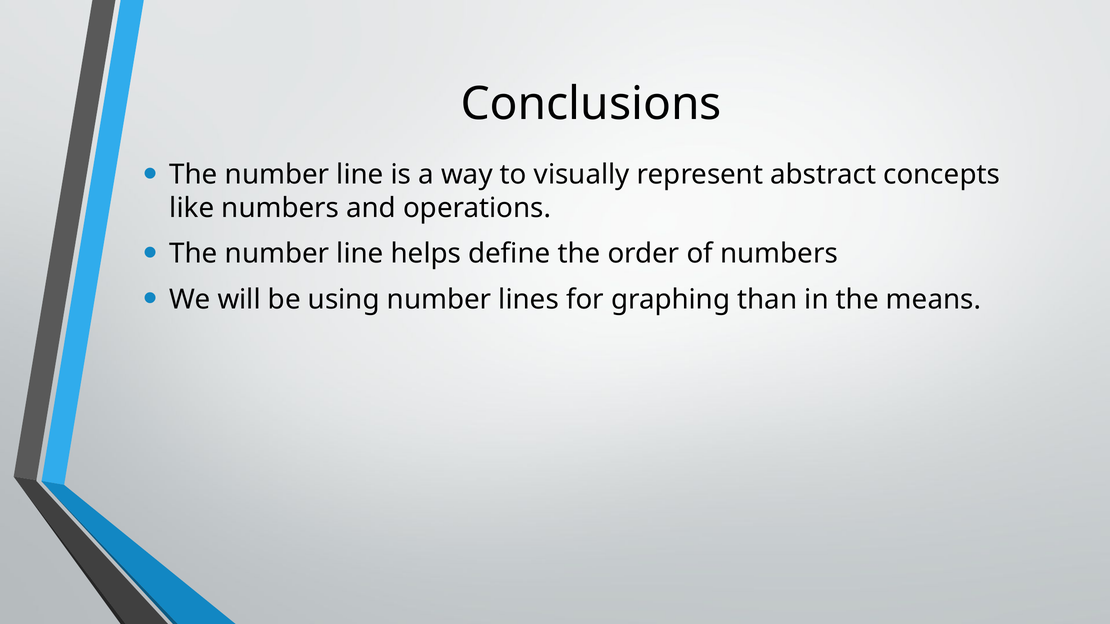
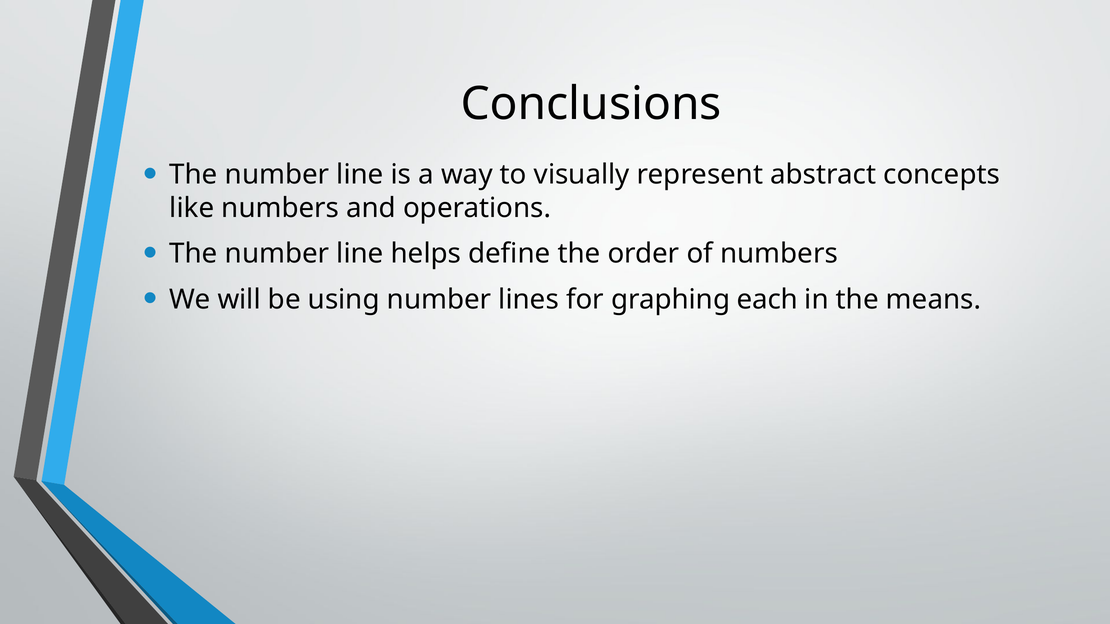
than: than -> each
